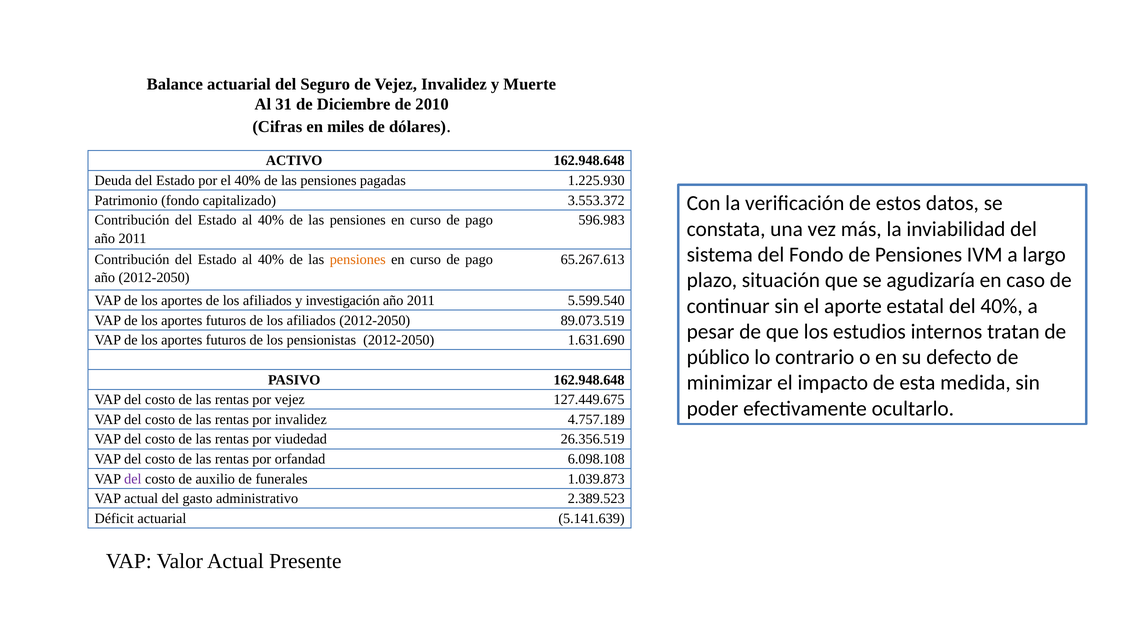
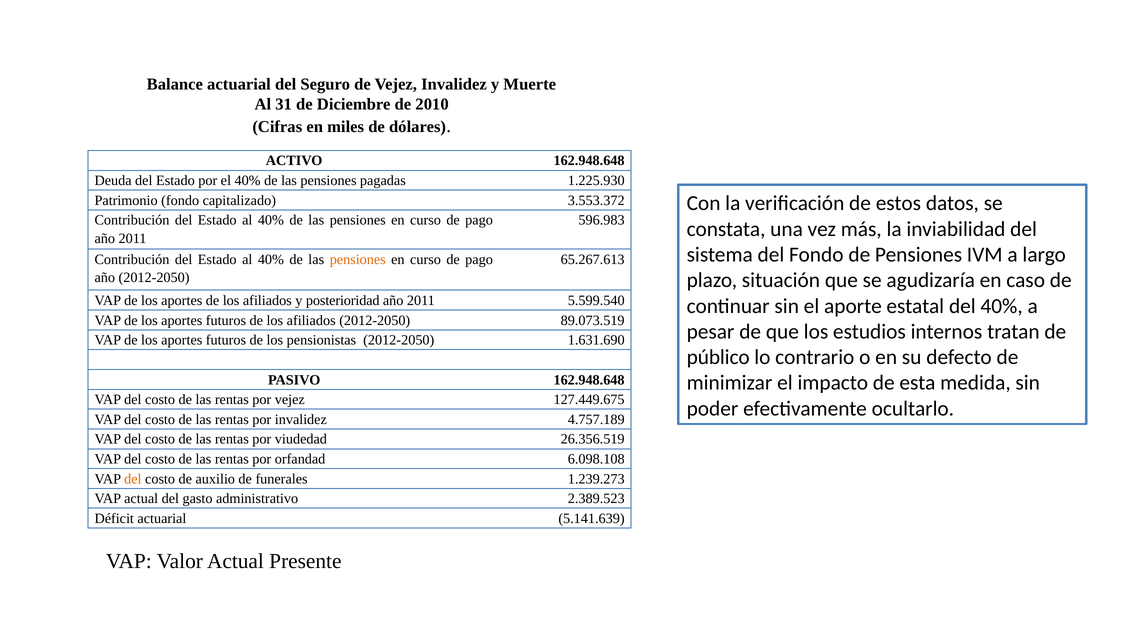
investigación: investigación -> posterioridad
del at (133, 479) colour: purple -> orange
1.039.873: 1.039.873 -> 1.239.273
